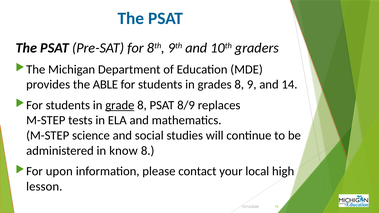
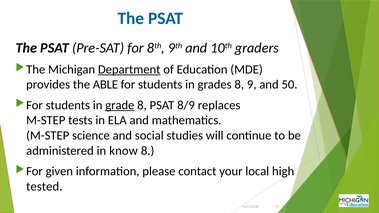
Department underline: none -> present
14: 14 -> 50
upon: upon -> given
lesson: lesson -> tested
